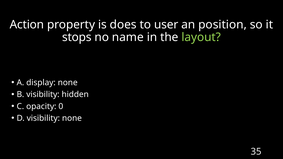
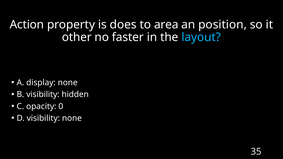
user: user -> area
stops: stops -> other
name: name -> faster
layout colour: light green -> light blue
